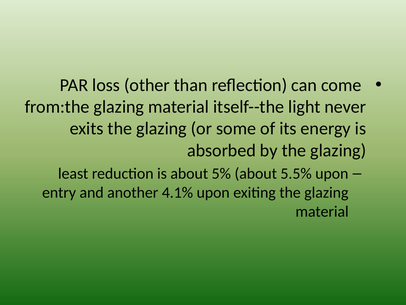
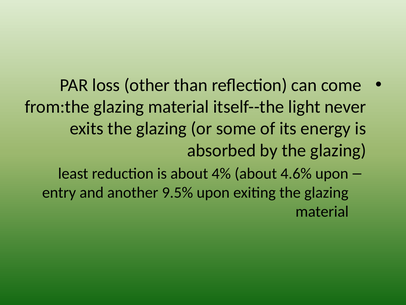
5%: 5% -> 4%
5.5%: 5.5% -> 4.6%
4.1%: 4.1% -> 9.5%
